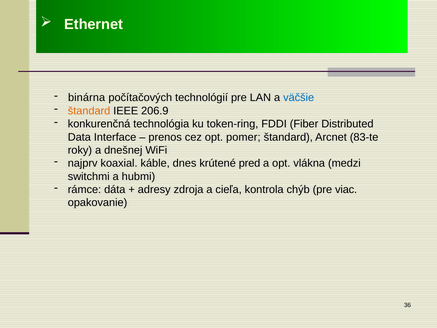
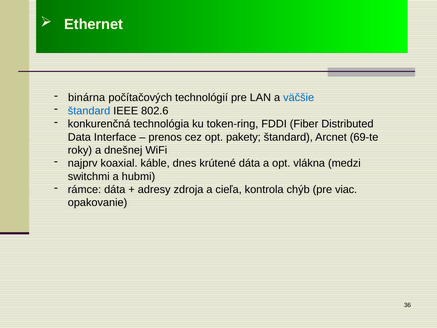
štandard at (89, 111) colour: orange -> blue
206.9: 206.9 -> 802.6
pomer: pomer -> pakety
83-te: 83-te -> 69-te
krútené pred: pred -> dáta
